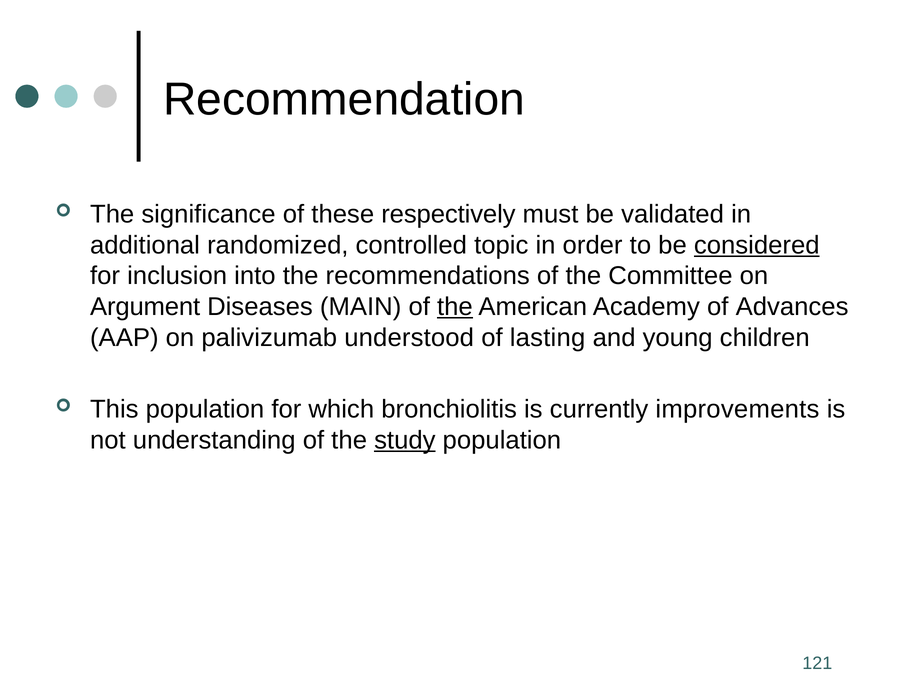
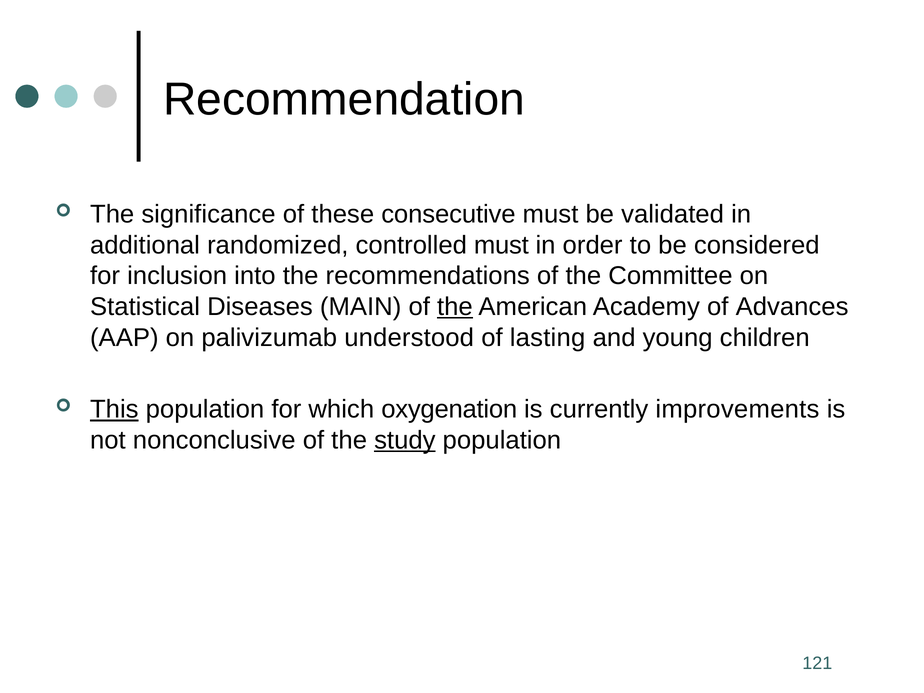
respectively: respectively -> consecutive
controlled topic: topic -> must
considered underline: present -> none
Argument: Argument -> Statistical
This underline: none -> present
bronchiolitis: bronchiolitis -> oxygenation
understanding: understanding -> nonconclusive
